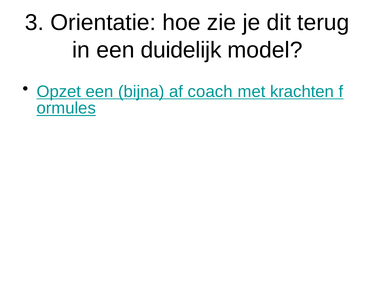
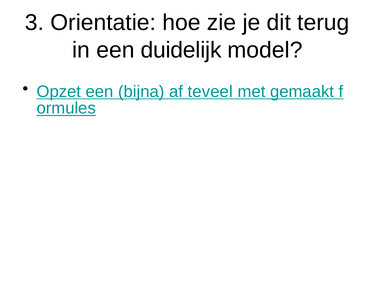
coach: coach -> teveel
krachten: krachten -> gemaakt
